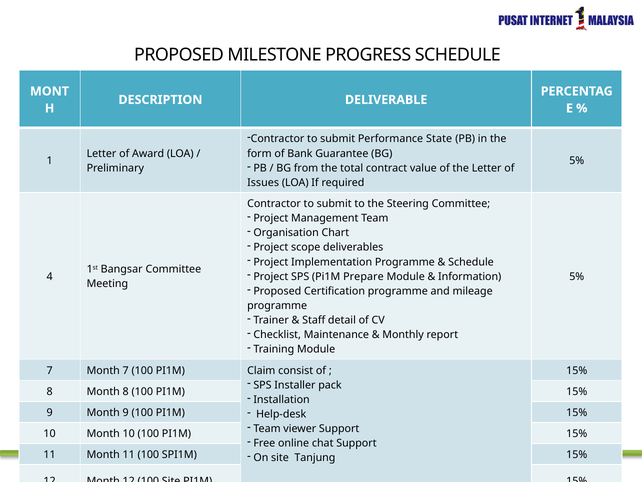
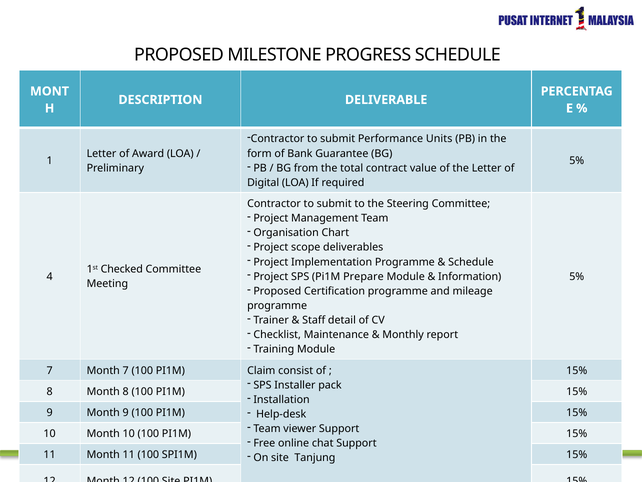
State: State -> Units
Issues: Issues -> Digital
Bangsar: Bangsar -> Checked
